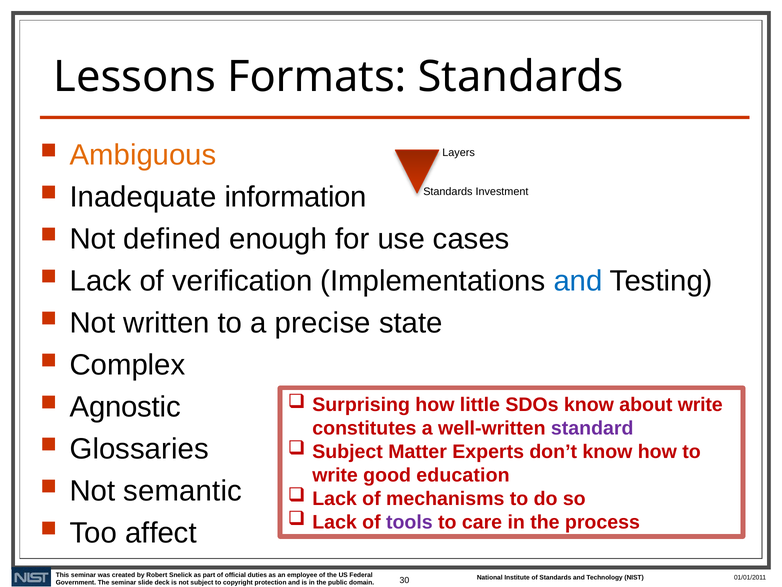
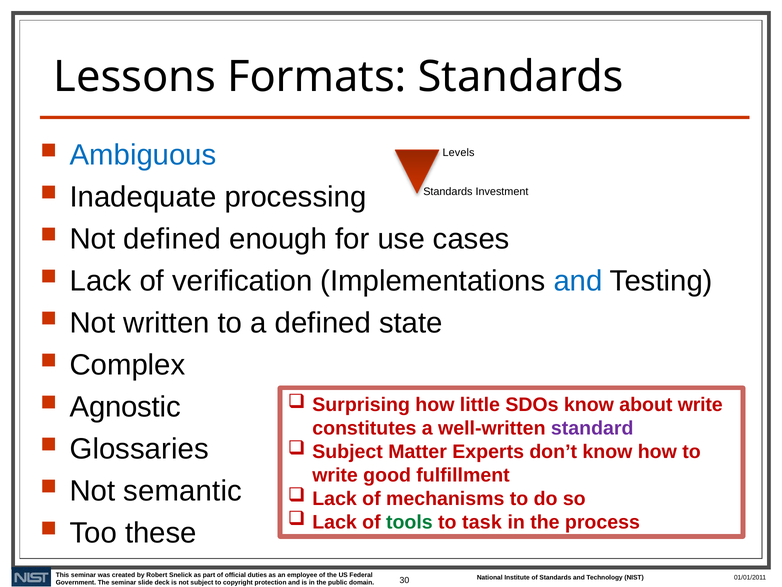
Ambiguous colour: orange -> blue
Layers: Layers -> Levels
information: information -> processing
a precise: precise -> defined
education: education -> fulfillment
tools colour: purple -> green
care: care -> task
affect: affect -> these
